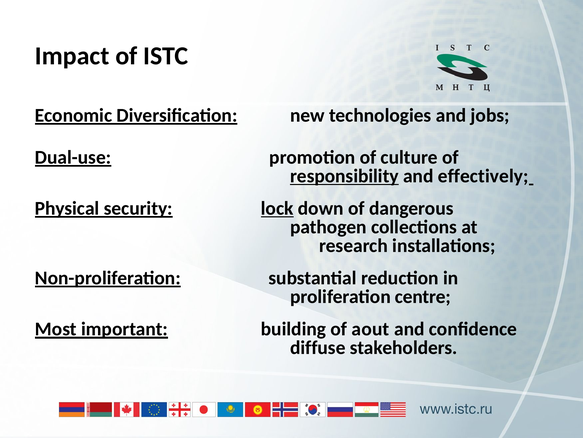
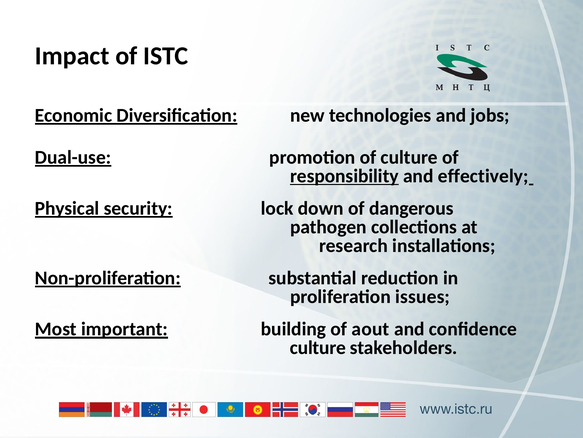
lock underline: present -> none
centre: centre -> issues
diffuse at (318, 347): diffuse -> culture
